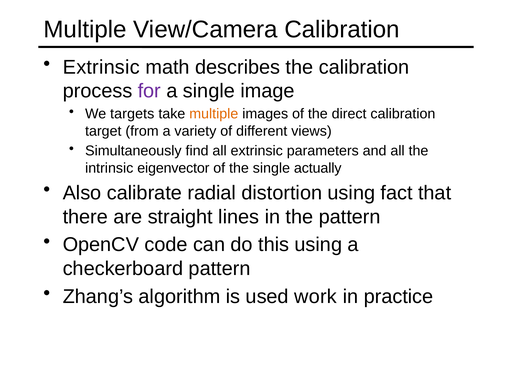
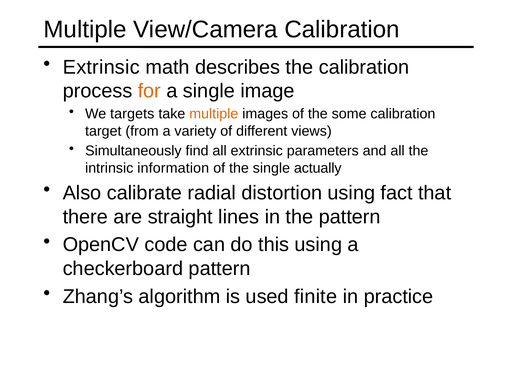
for colour: purple -> orange
direct: direct -> some
eigenvector: eigenvector -> information
work: work -> finite
